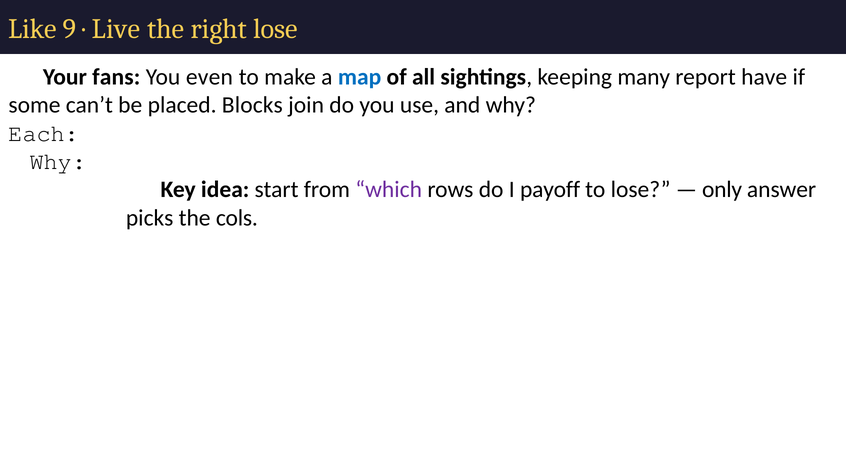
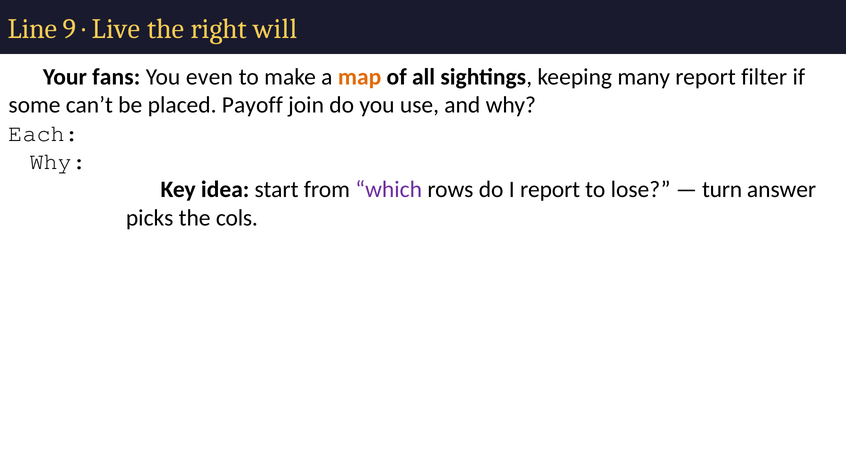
Like: Like -> Line
right lose: lose -> will
map colour: blue -> orange
have: have -> filter
Blocks: Blocks -> Payoff
I payoff: payoff -> report
only: only -> turn
